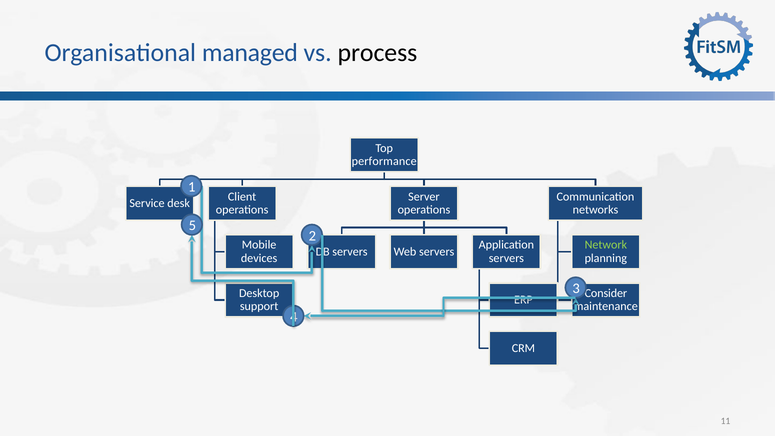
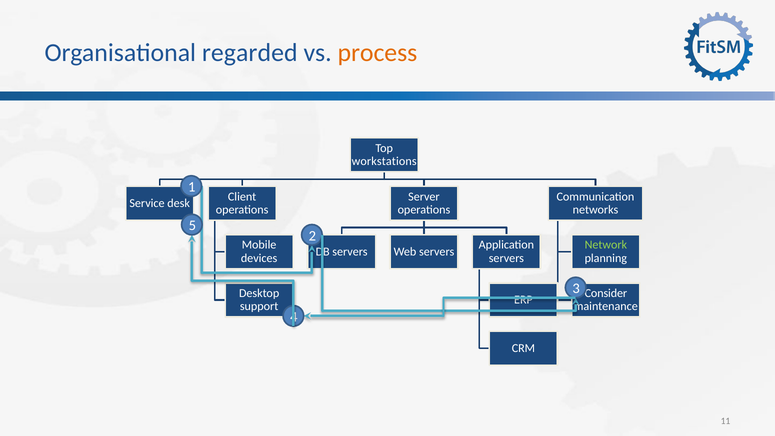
managed: managed -> regarded
process colour: black -> orange
performance: performance -> workstations
